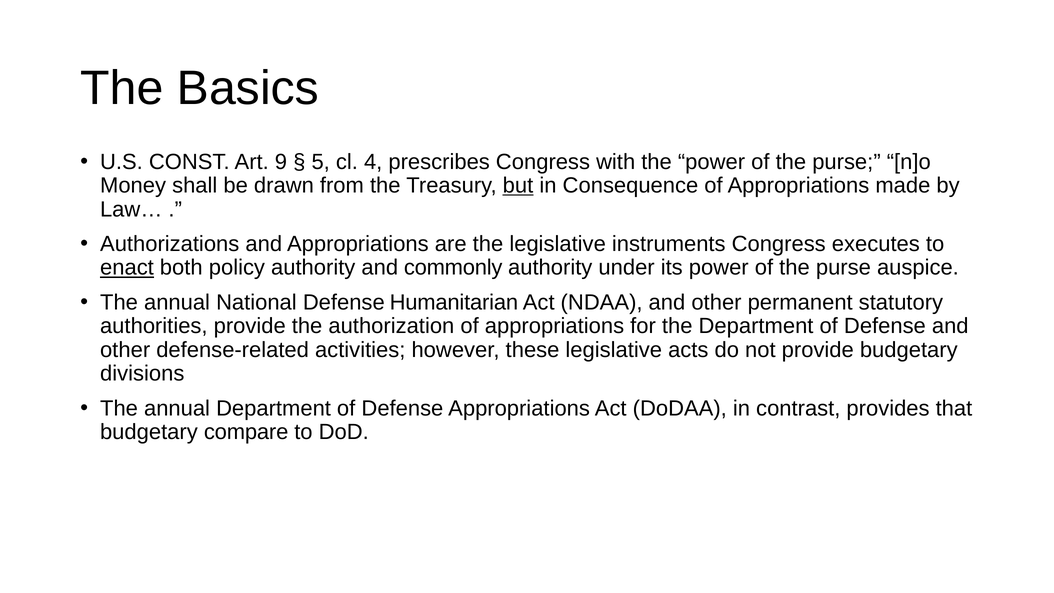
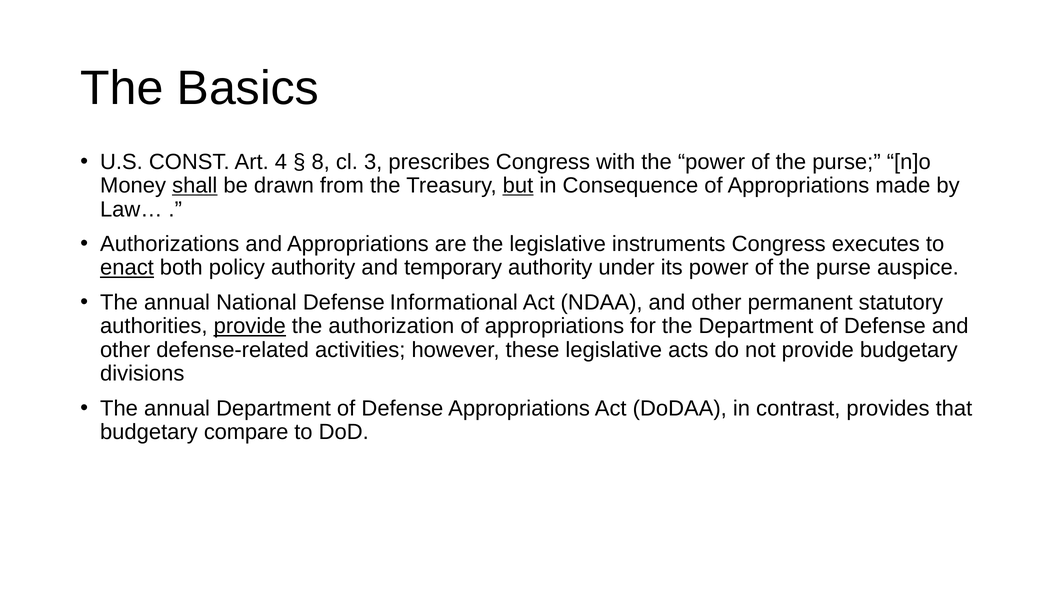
9: 9 -> 4
5: 5 -> 8
4: 4 -> 3
shall underline: none -> present
commonly: commonly -> temporary
Humanitarian: Humanitarian -> Informational
provide at (250, 326) underline: none -> present
